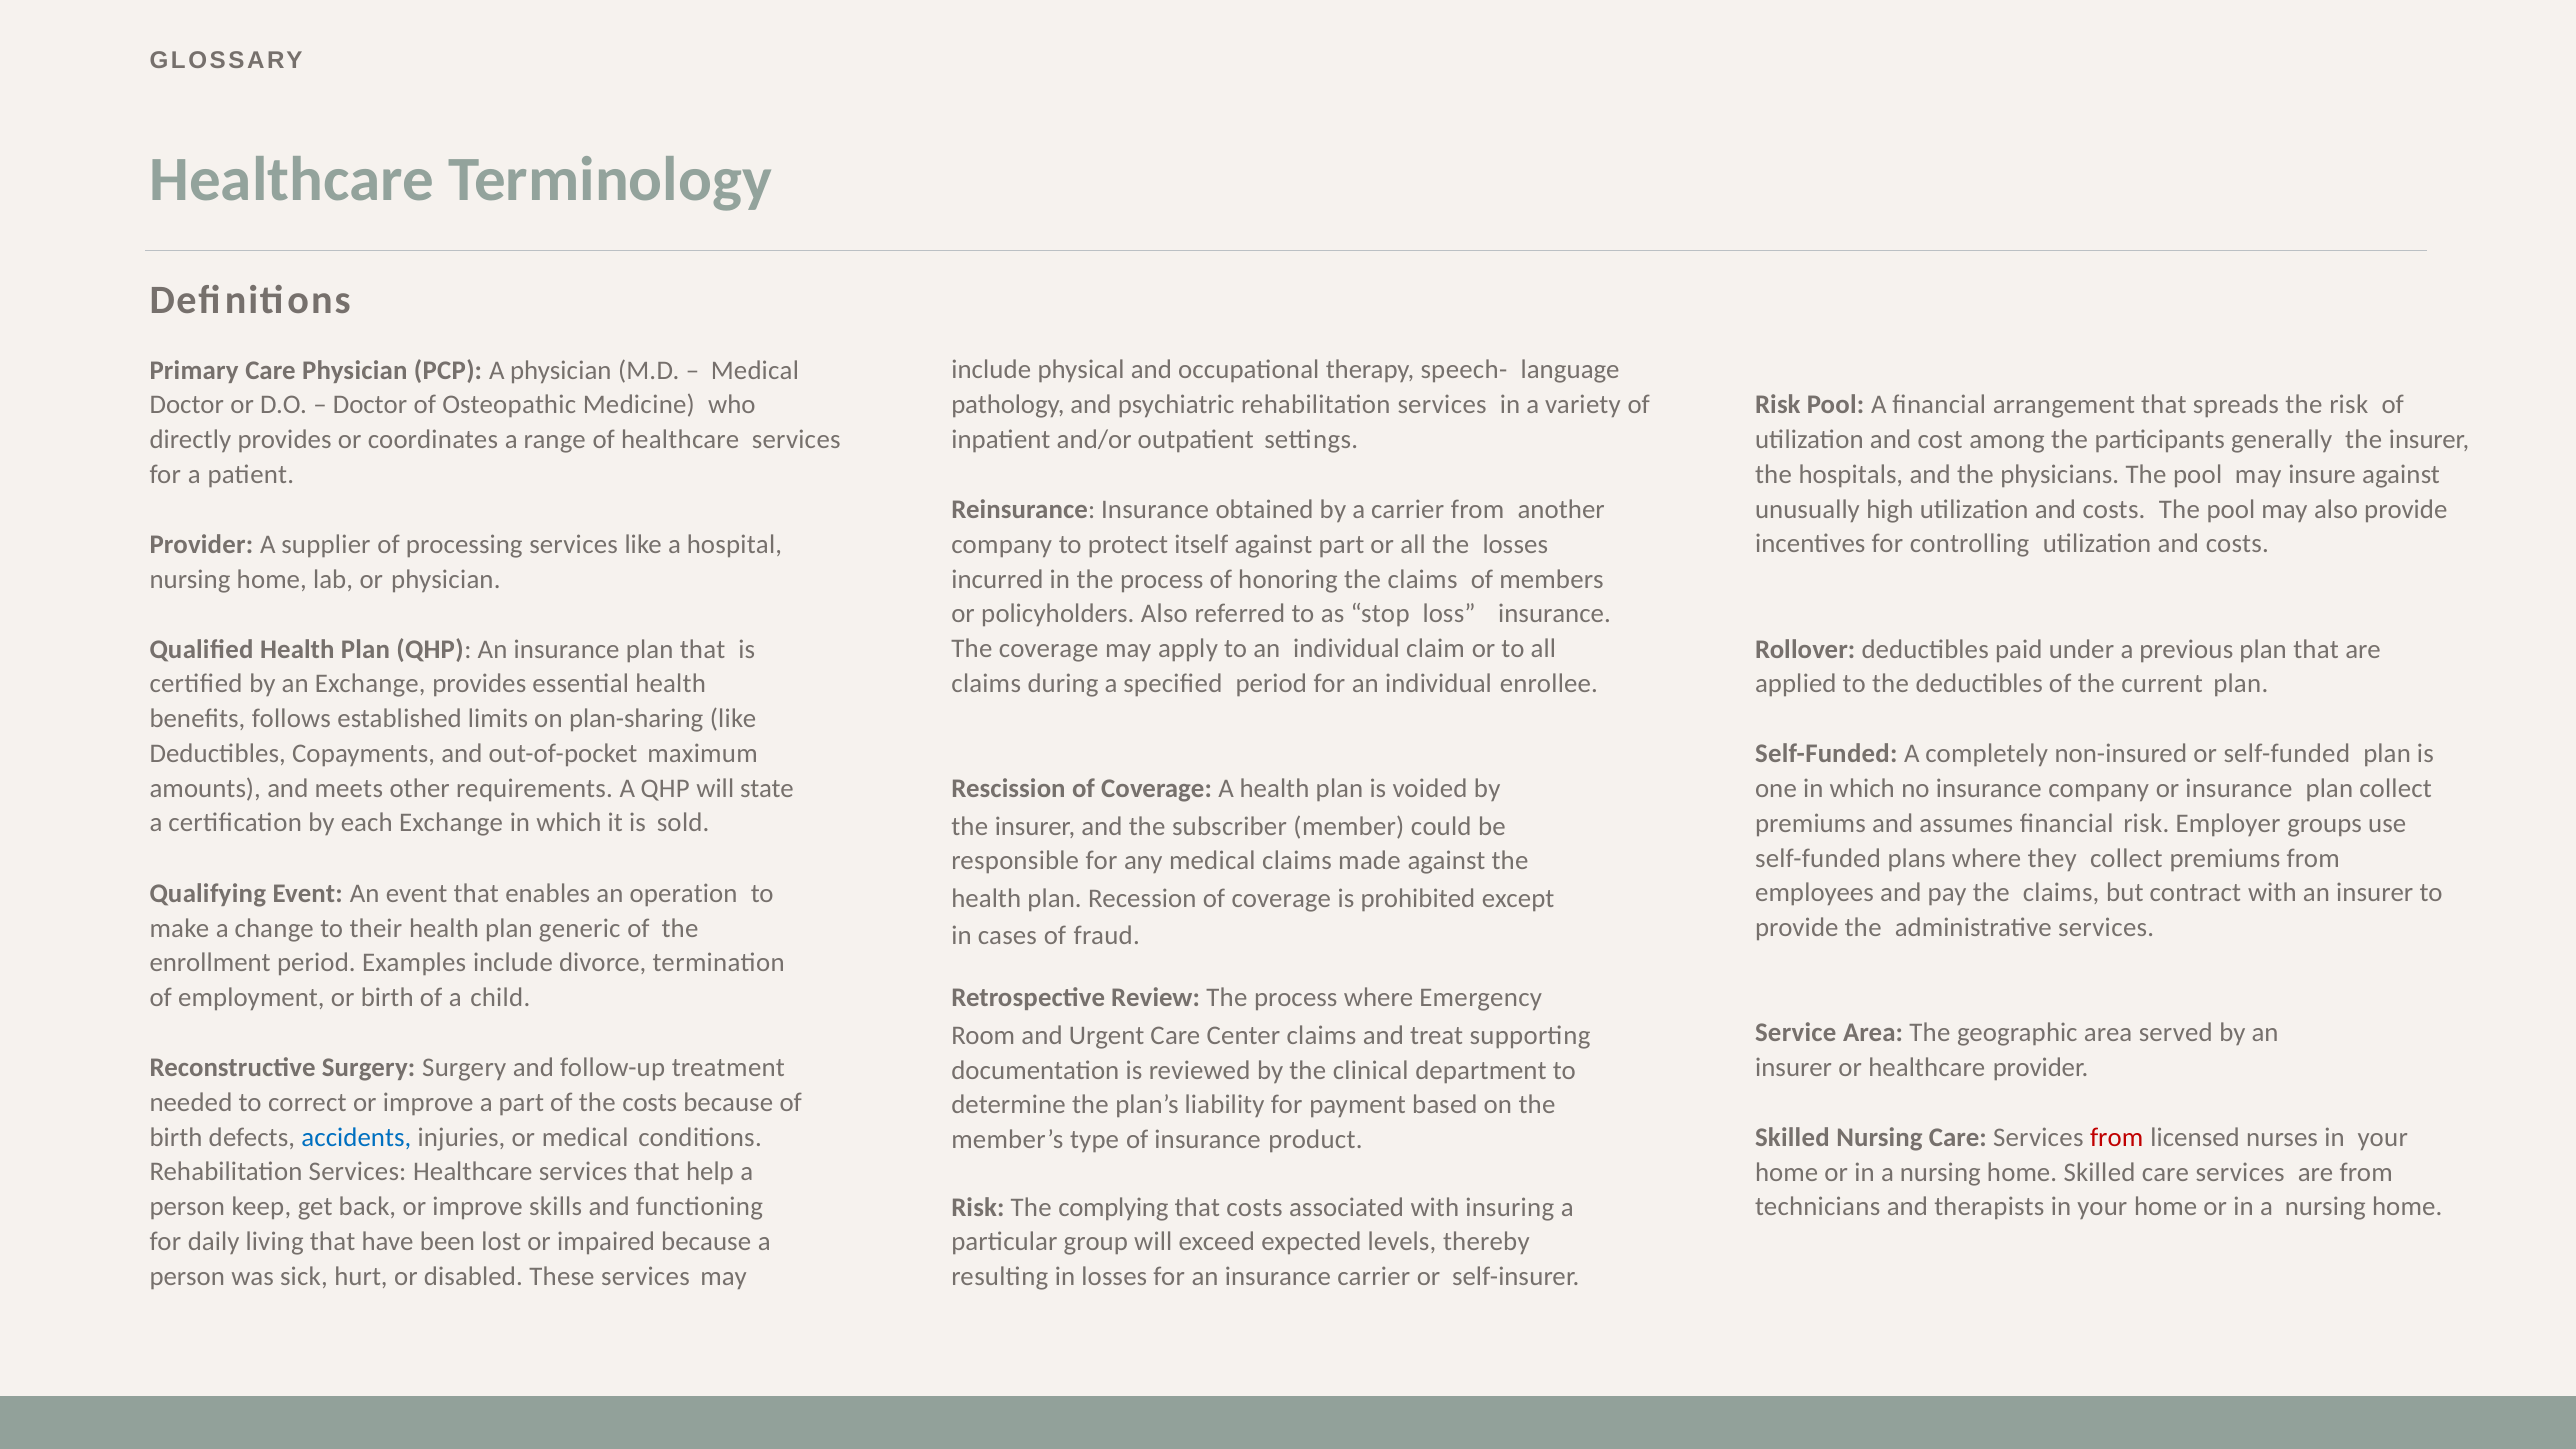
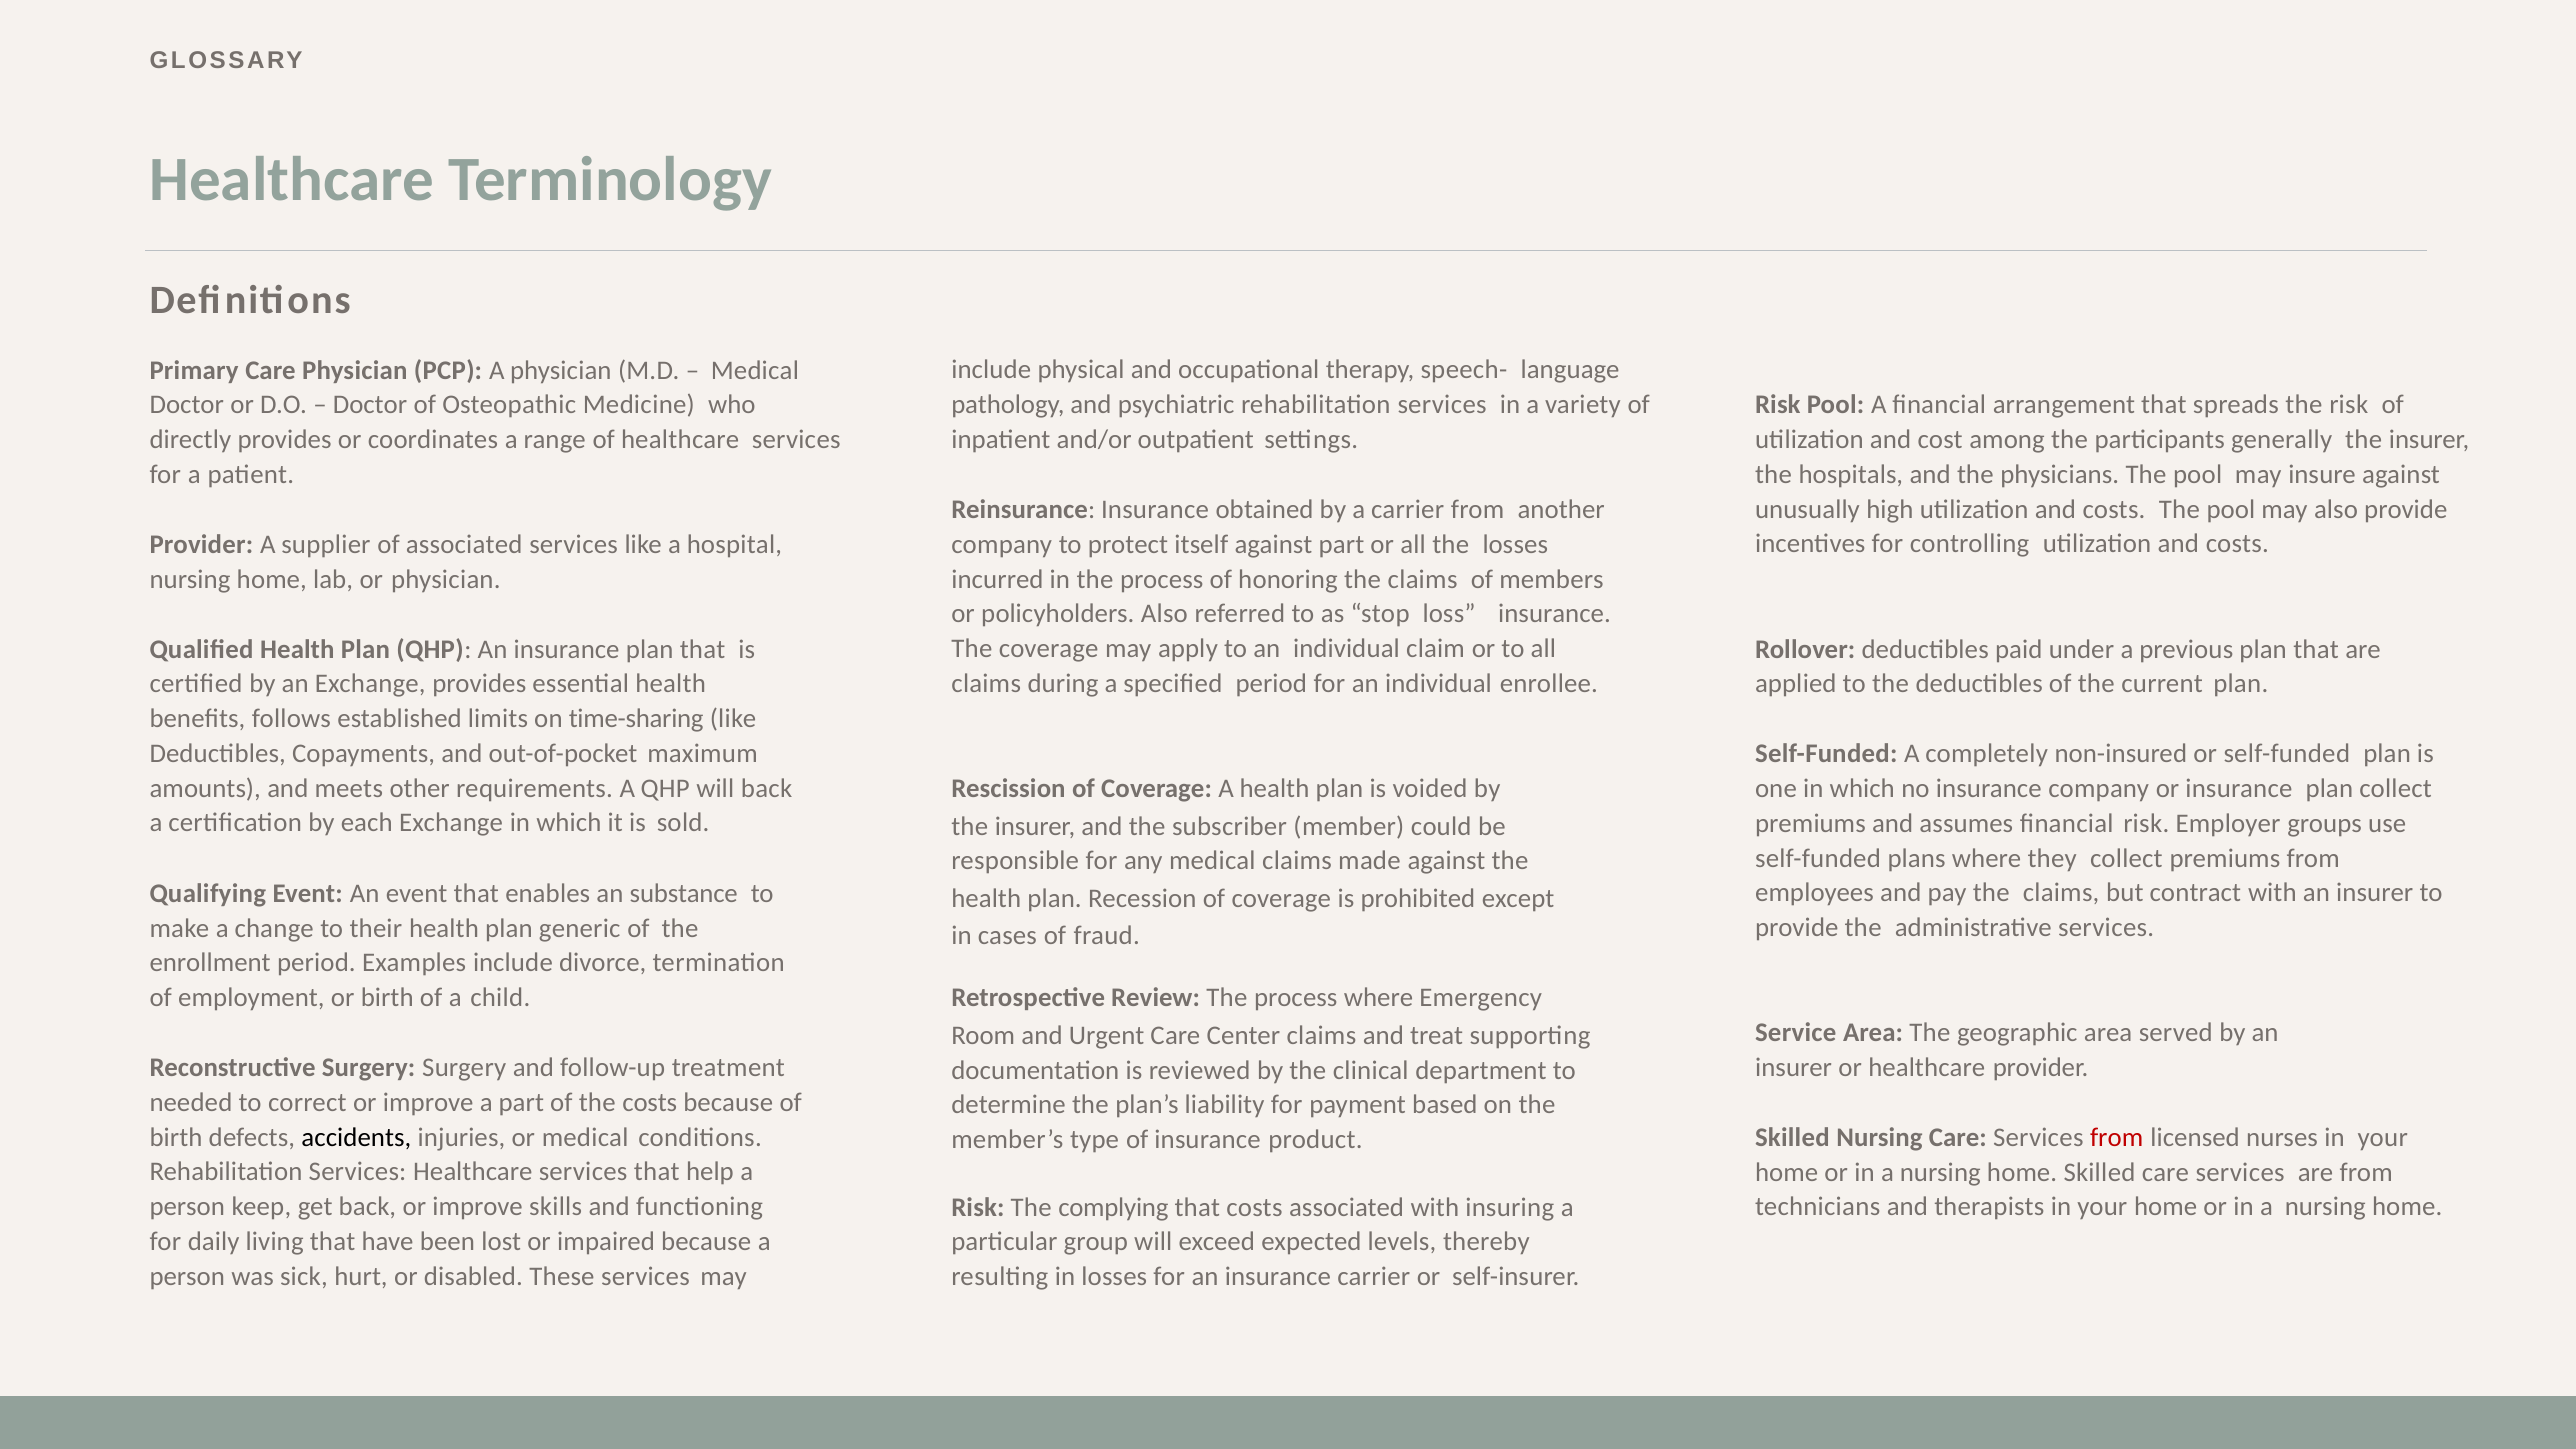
of processing: processing -> associated
plan-sharing: plan-sharing -> time-sharing
will state: state -> back
operation: operation -> substance
accidents colour: blue -> black
